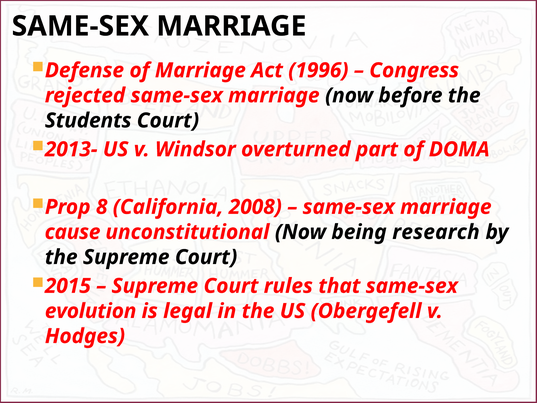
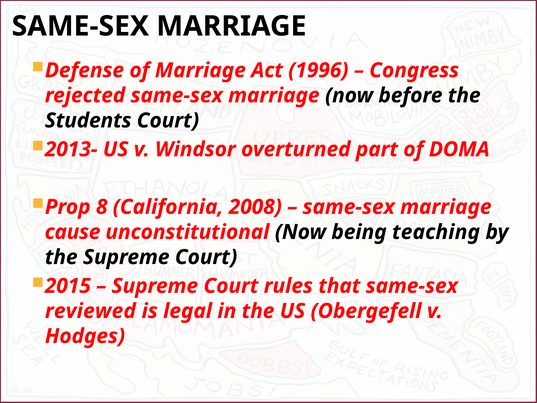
research: research -> teaching
evolution: evolution -> reviewed
